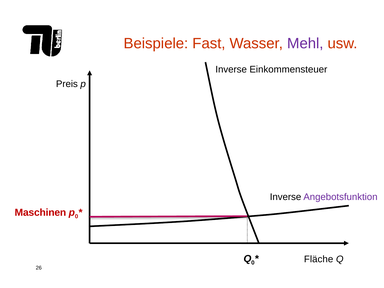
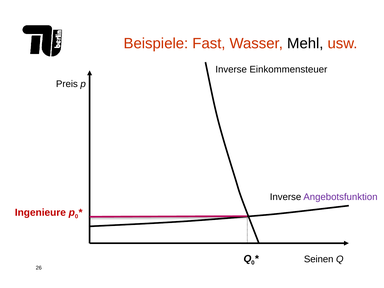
Mehl colour: purple -> black
Maschinen: Maschinen -> Ingenieure
Fläche: Fläche -> Seinen
